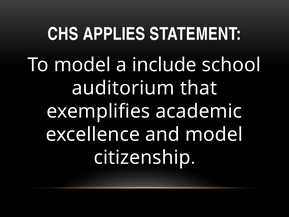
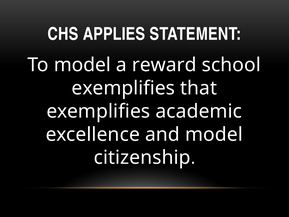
include: include -> reward
auditorium at (123, 88): auditorium -> exemplifies
